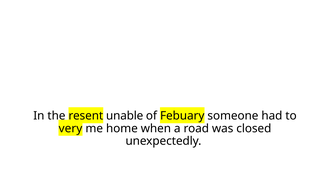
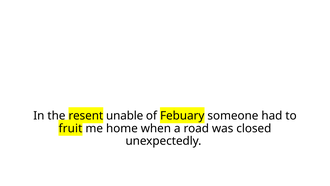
very: very -> fruit
